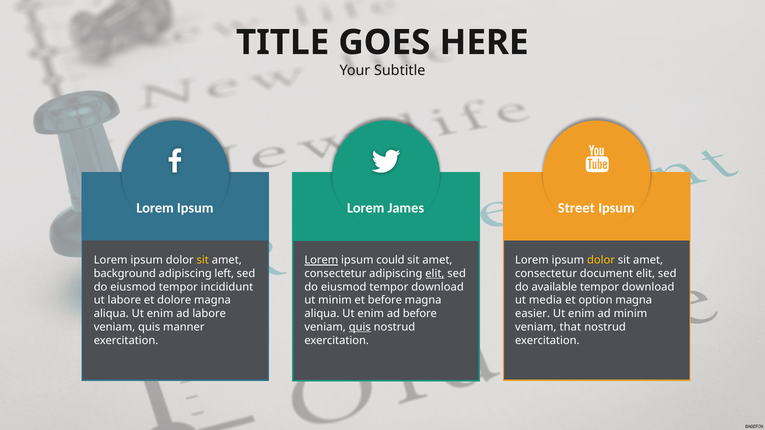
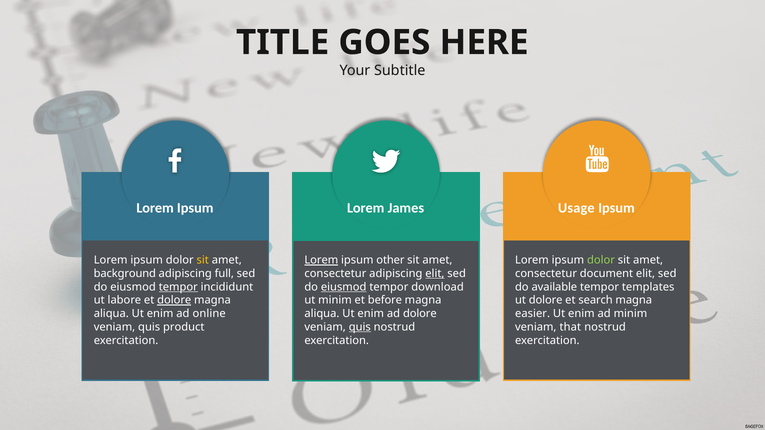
Street: Street -> Usage
could: could -> other
dolor at (601, 260) colour: yellow -> light green
left: left -> full
tempor at (178, 287) underline: none -> present
eiusmod at (344, 287) underline: none -> present
download at (648, 287): download -> templates
dolore at (174, 300) underline: none -> present
ut media: media -> dolore
option: option -> search
ad labore: labore -> online
ad before: before -> dolore
manner: manner -> product
